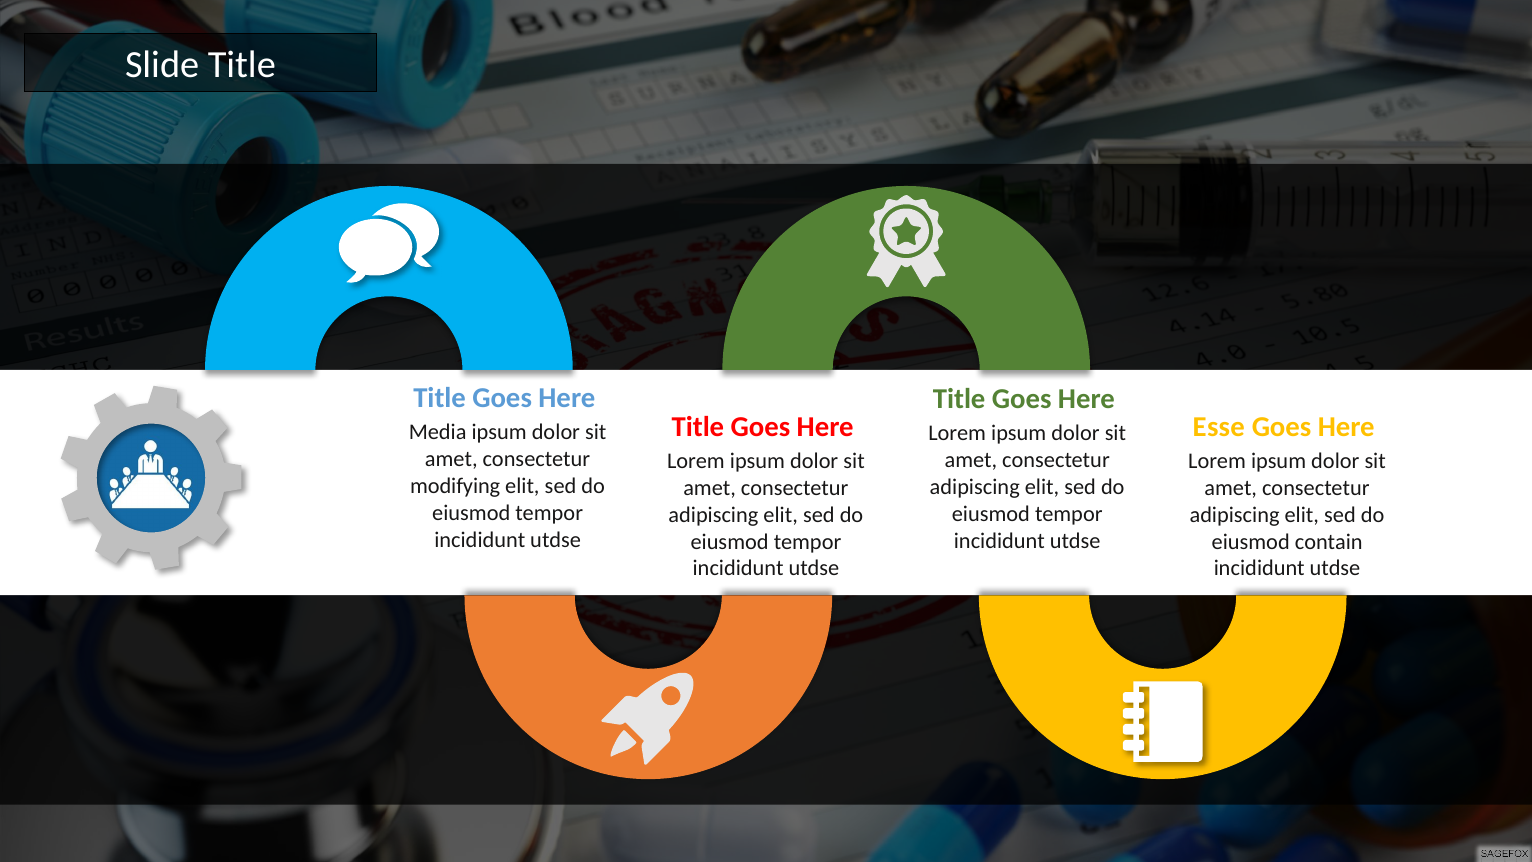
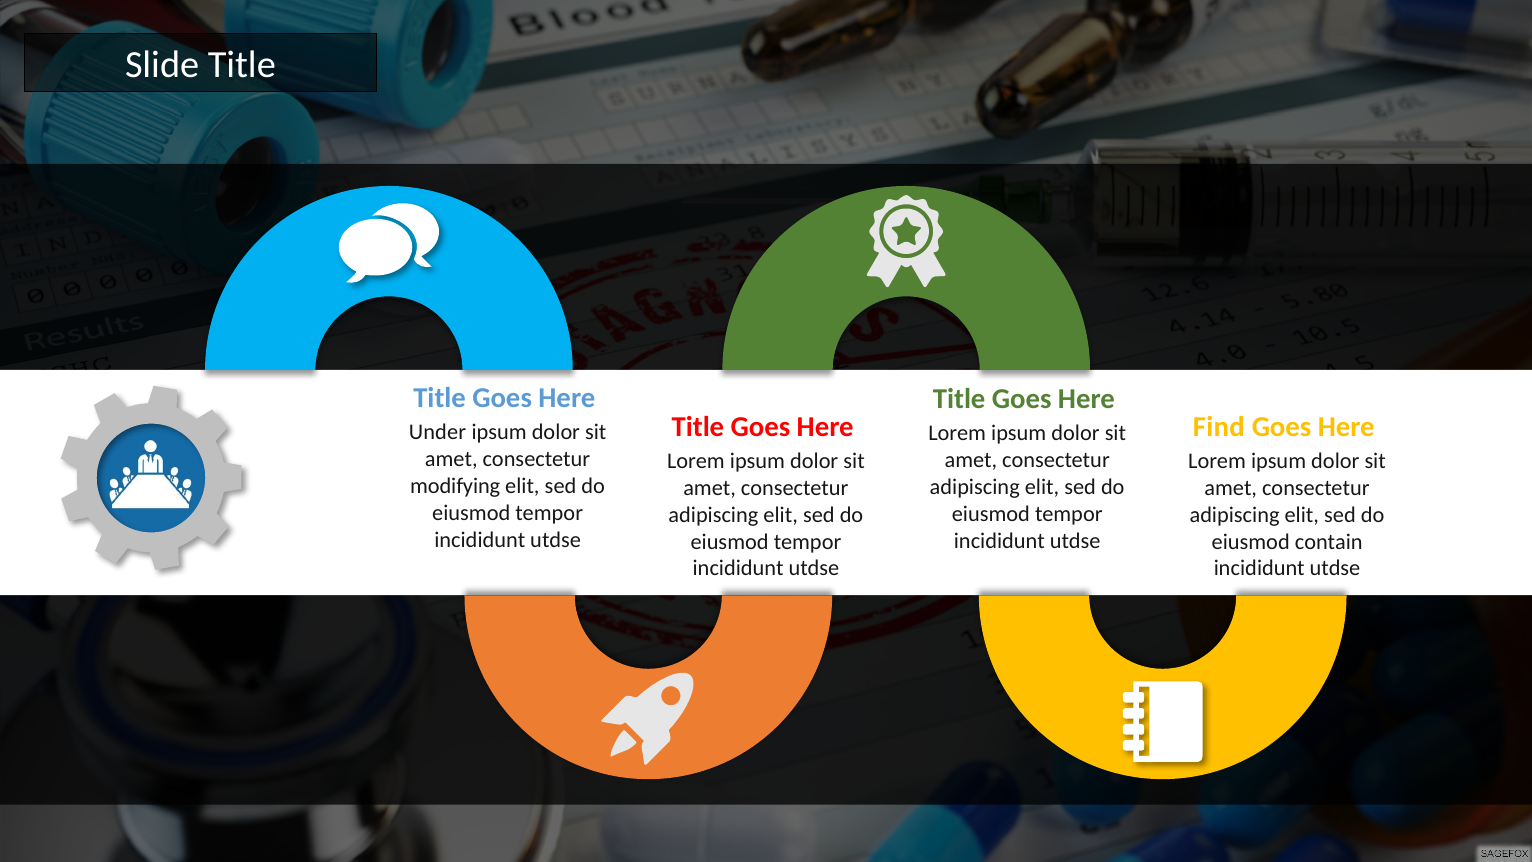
Esse: Esse -> Find
Media: Media -> Under
